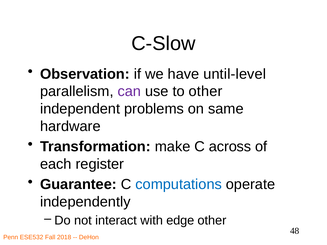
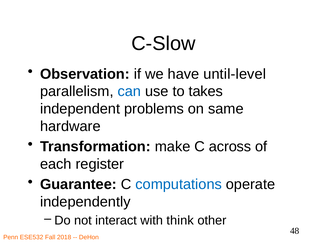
can colour: purple -> blue
to other: other -> takes
edge: edge -> think
